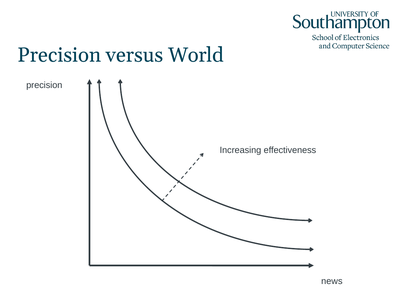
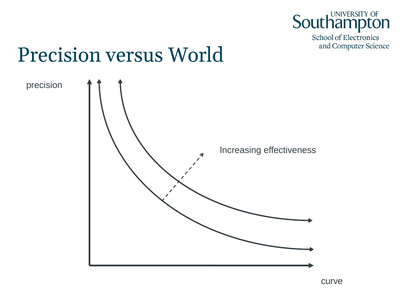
news: news -> curve
